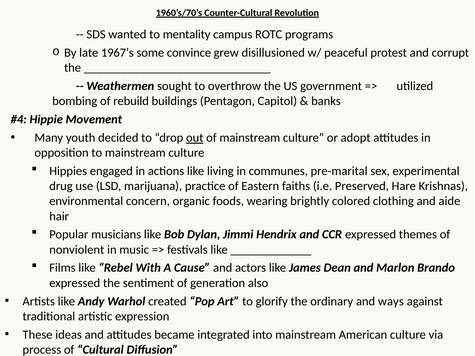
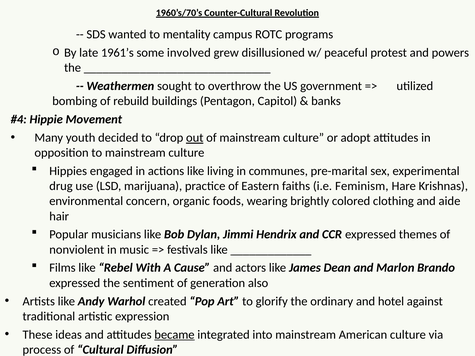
1967’s: 1967’s -> 1961’s
convince: convince -> involved
corrupt: corrupt -> powers
Preserved: Preserved -> Feminism
ways: ways -> hotel
became underline: none -> present
